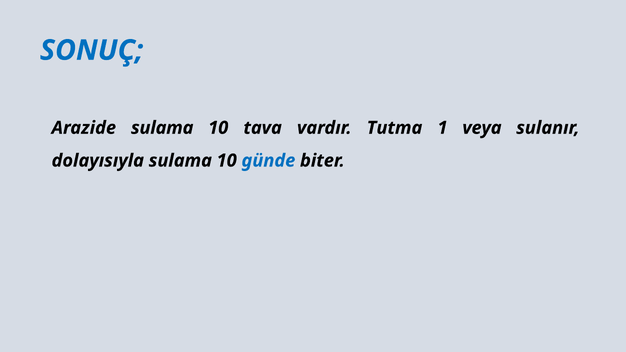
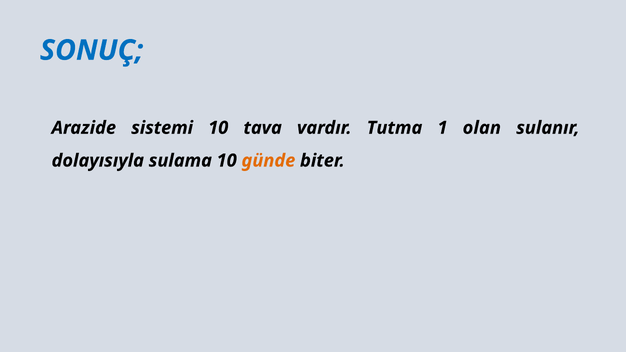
Arazide sulama: sulama -> sistemi
veya: veya -> olan
günde colour: blue -> orange
